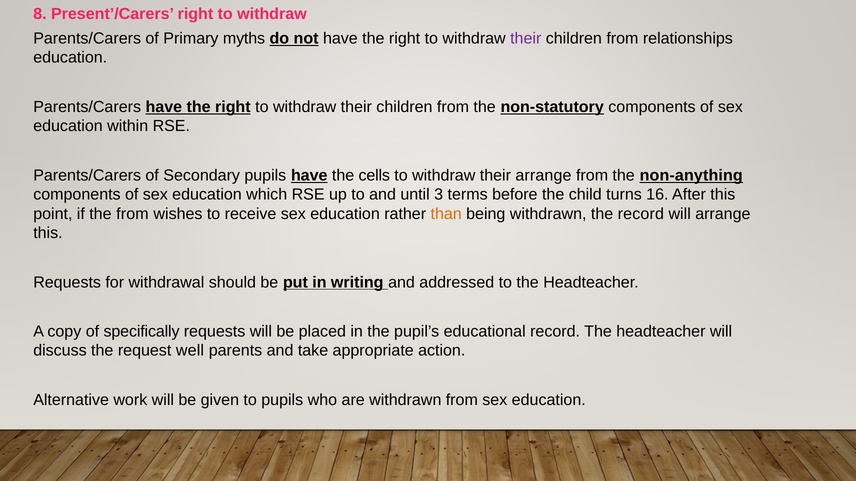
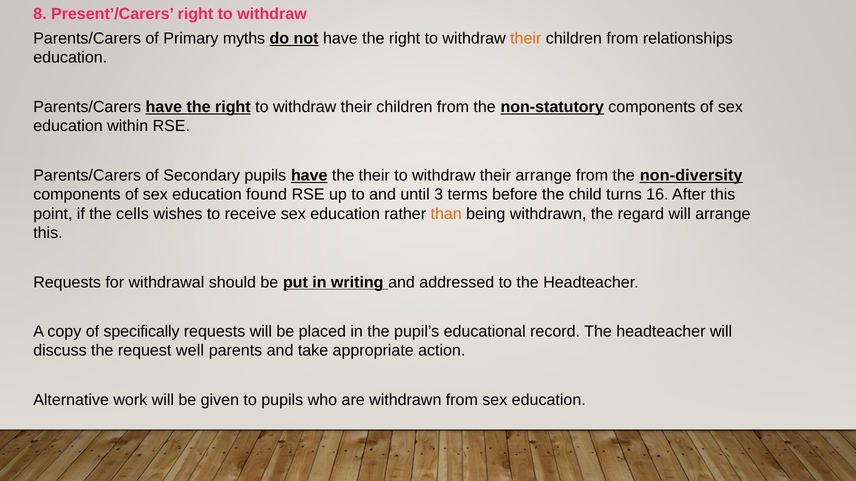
their at (526, 39) colour: purple -> orange
the cells: cells -> their
non-anything: non-anything -> non-diversity
which: which -> found
the from: from -> cells
the record: record -> regard
